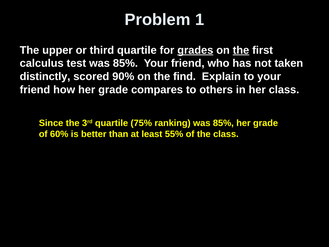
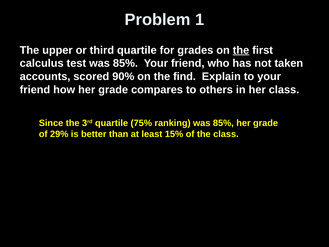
grades underline: present -> none
distinctly: distinctly -> accounts
60%: 60% -> 29%
55%: 55% -> 15%
